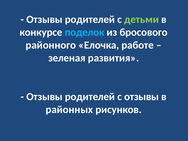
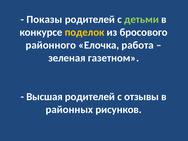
Отзывы at (44, 19): Отзывы -> Показы
поделок colour: light blue -> yellow
работе: работе -> работа
развития: развития -> газетном
Отзывы at (44, 97): Отзывы -> Высшая
